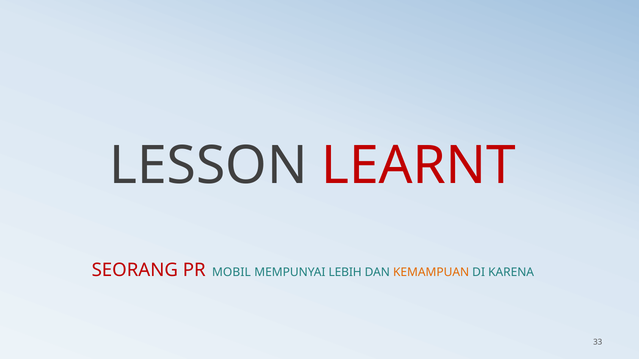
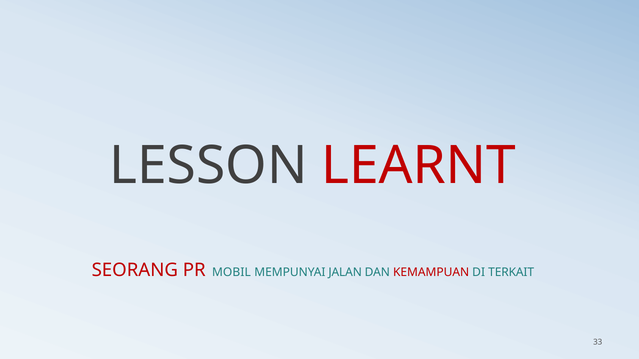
LEBIH: LEBIH -> JALAN
KEMAMPUAN colour: orange -> red
KARENA: KARENA -> TERKAIT
